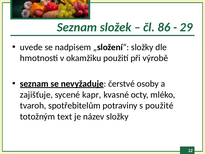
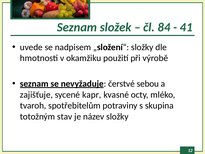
86: 86 -> 84
29: 29 -> 41
osoby: osoby -> sebou
použité: použité -> skupina
text: text -> stav
